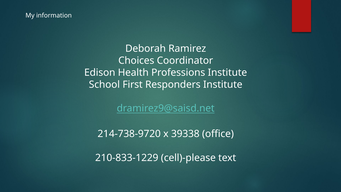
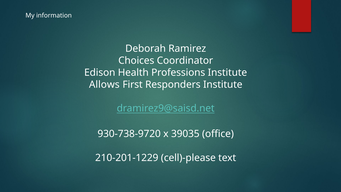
School: School -> Allows
214-738-9720: 214-738-9720 -> 930-738-9720
39338: 39338 -> 39035
210-833-1229: 210-833-1229 -> 210-201-1229
